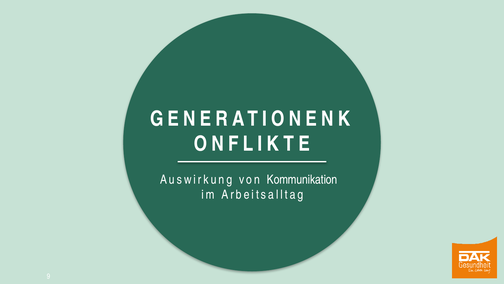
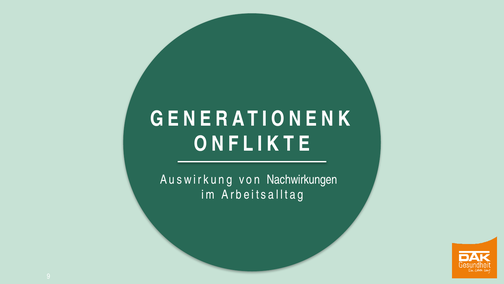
Kommunikation: Kommunikation -> Nachwirkungen
